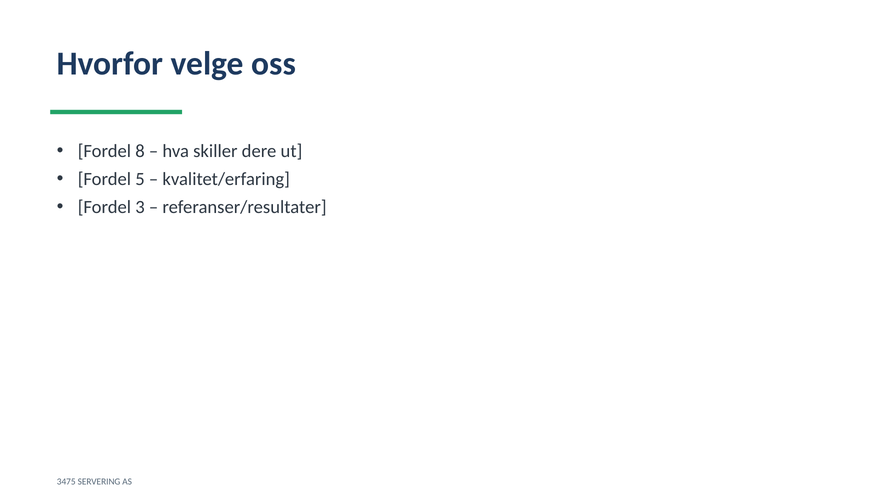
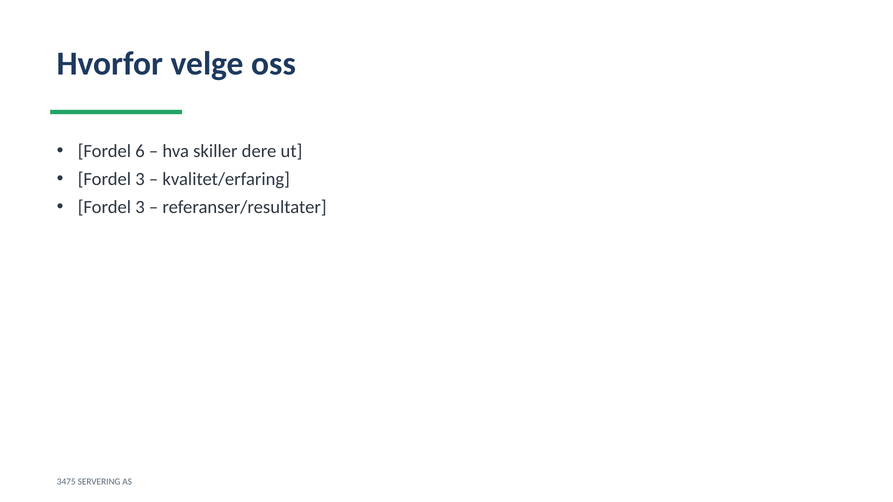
8: 8 -> 6
5 at (140, 179): 5 -> 3
